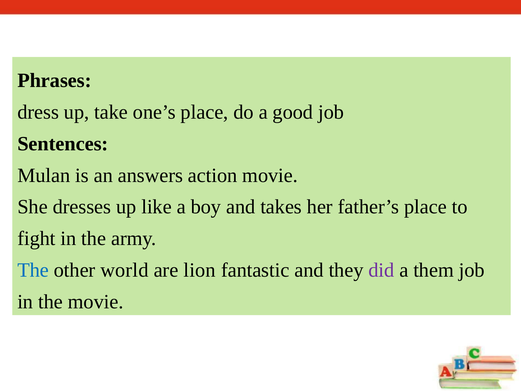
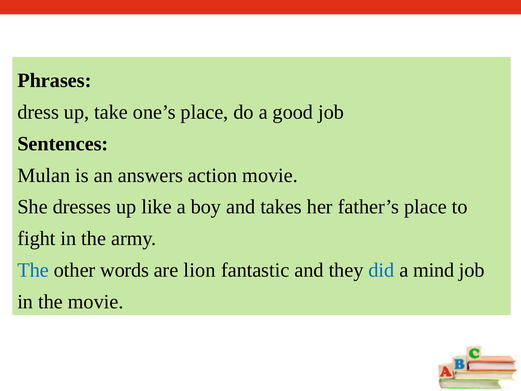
world: world -> words
did colour: purple -> blue
them: them -> mind
